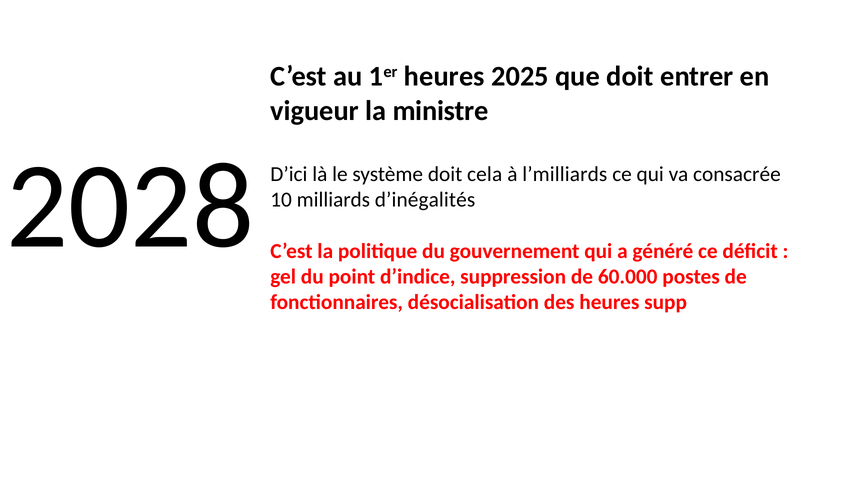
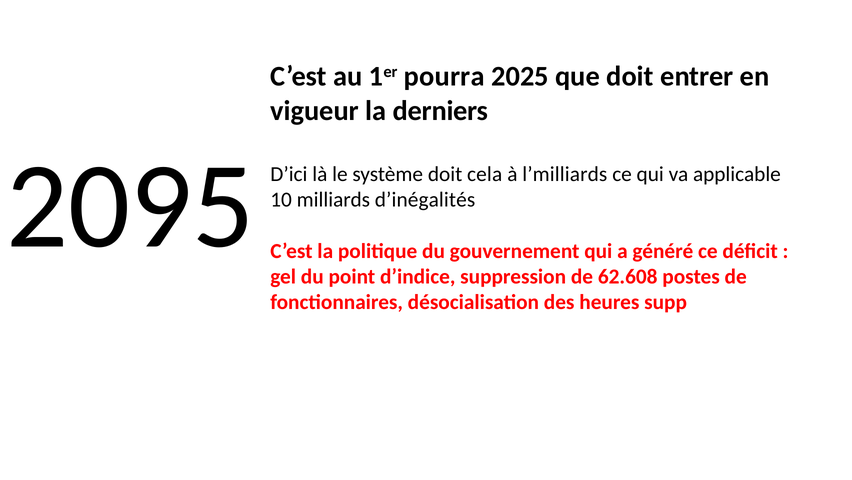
1er heures: heures -> pourra
ministre: ministre -> derniers
2028: 2028 -> 2095
consacrée: consacrée -> applicable
60.000: 60.000 -> 62.608
